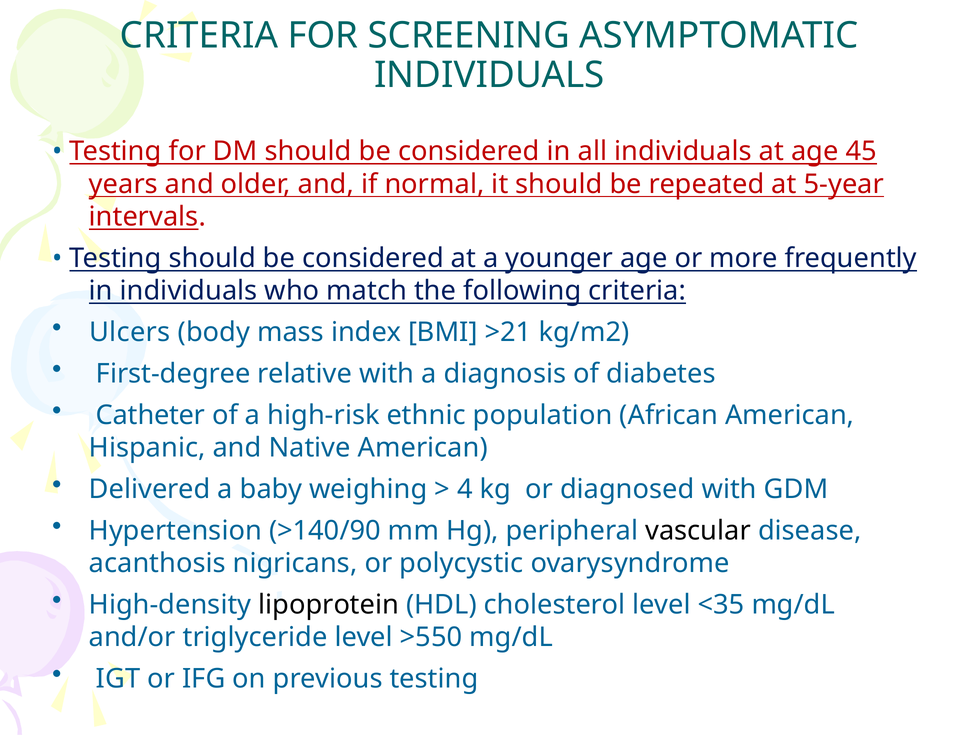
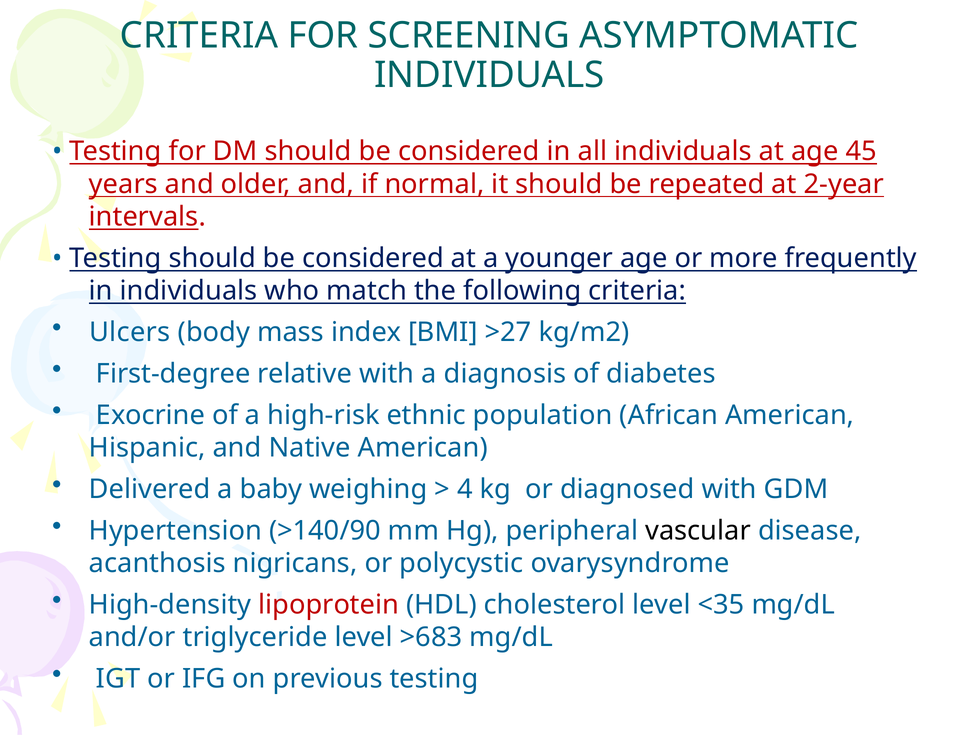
5-year: 5-year -> 2-year
>21: >21 -> >27
Catheter: Catheter -> Exocrine
lipoprotein colour: black -> red
>550: >550 -> >683
